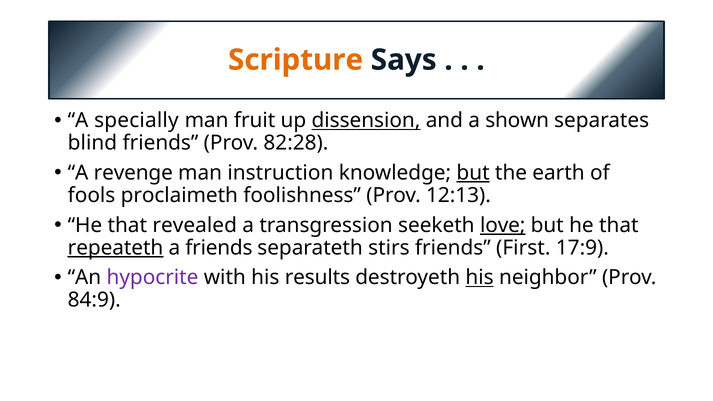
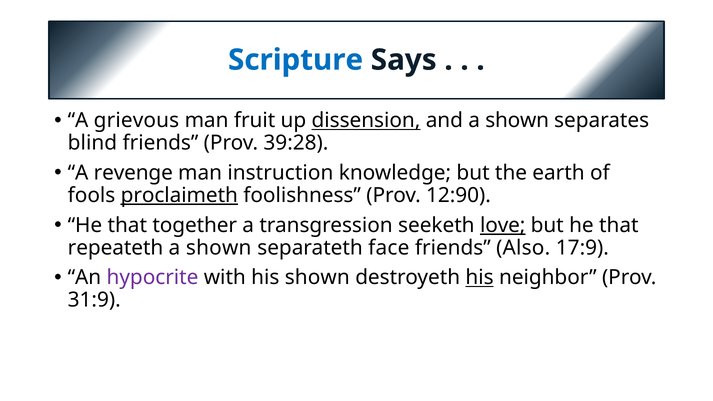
Scripture colour: orange -> blue
specially: specially -> grievous
82:28: 82:28 -> 39:28
but at (473, 173) underline: present -> none
proclaimeth underline: none -> present
12:13: 12:13 -> 12:90
revealed: revealed -> together
repeateth underline: present -> none
friends at (219, 248): friends -> shown
stirs: stirs -> face
First: First -> Also
his results: results -> shown
84:9: 84:9 -> 31:9
